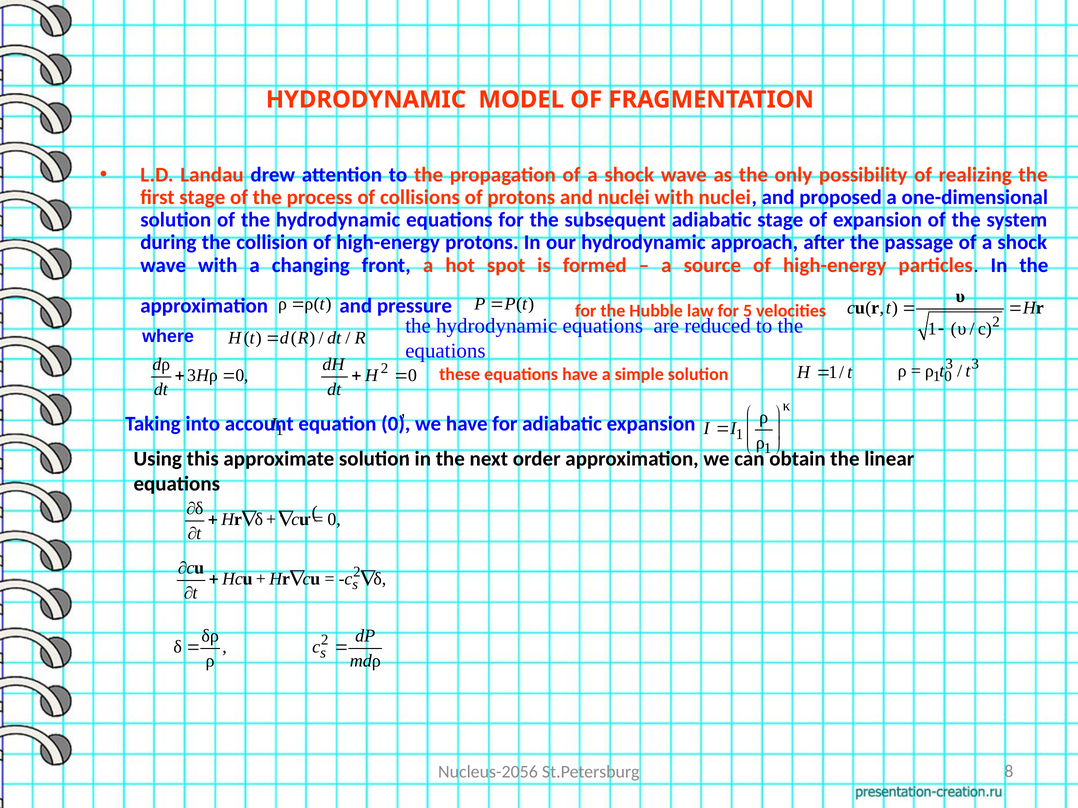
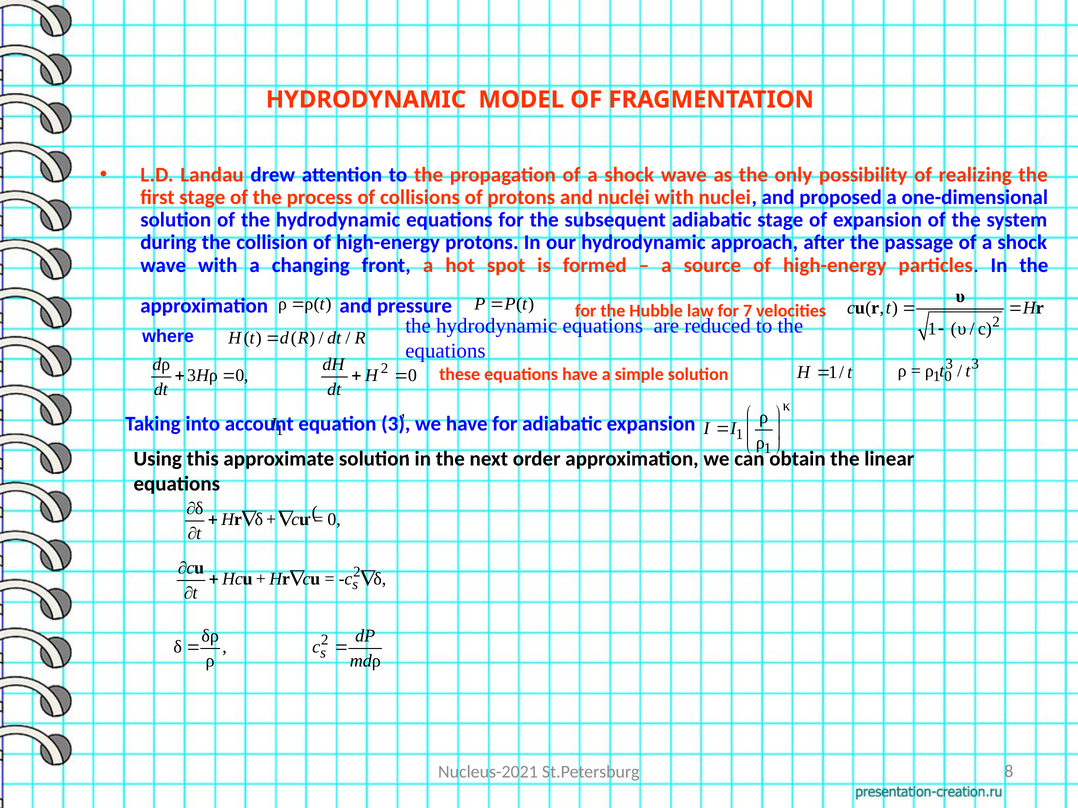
5: 5 -> 7
equation 0: 0 -> 3
Nucleus-2056: Nucleus-2056 -> Nucleus-2021
